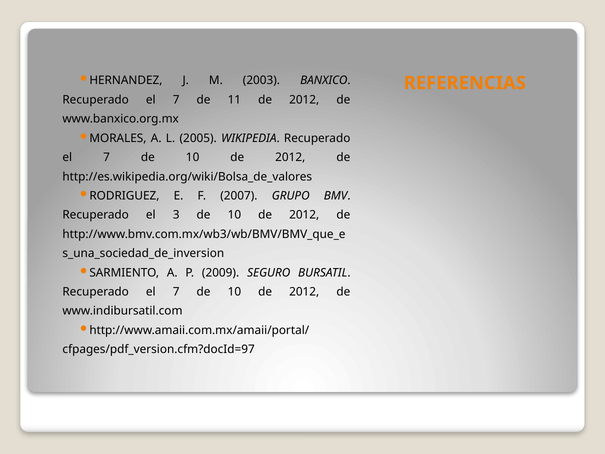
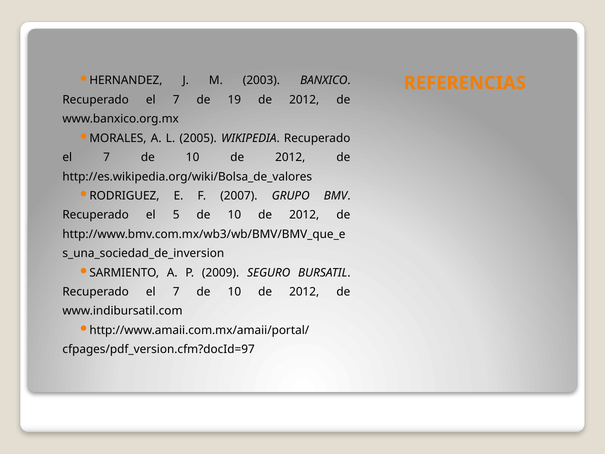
11: 11 -> 19
3: 3 -> 5
